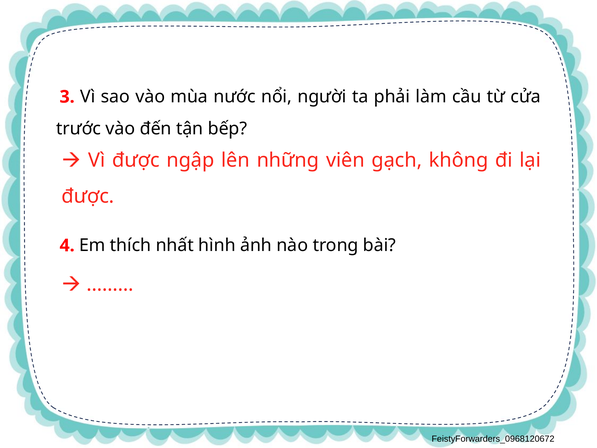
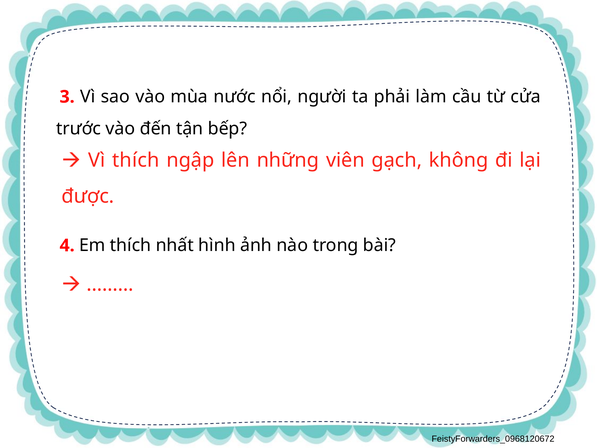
Vì được: được -> thích
